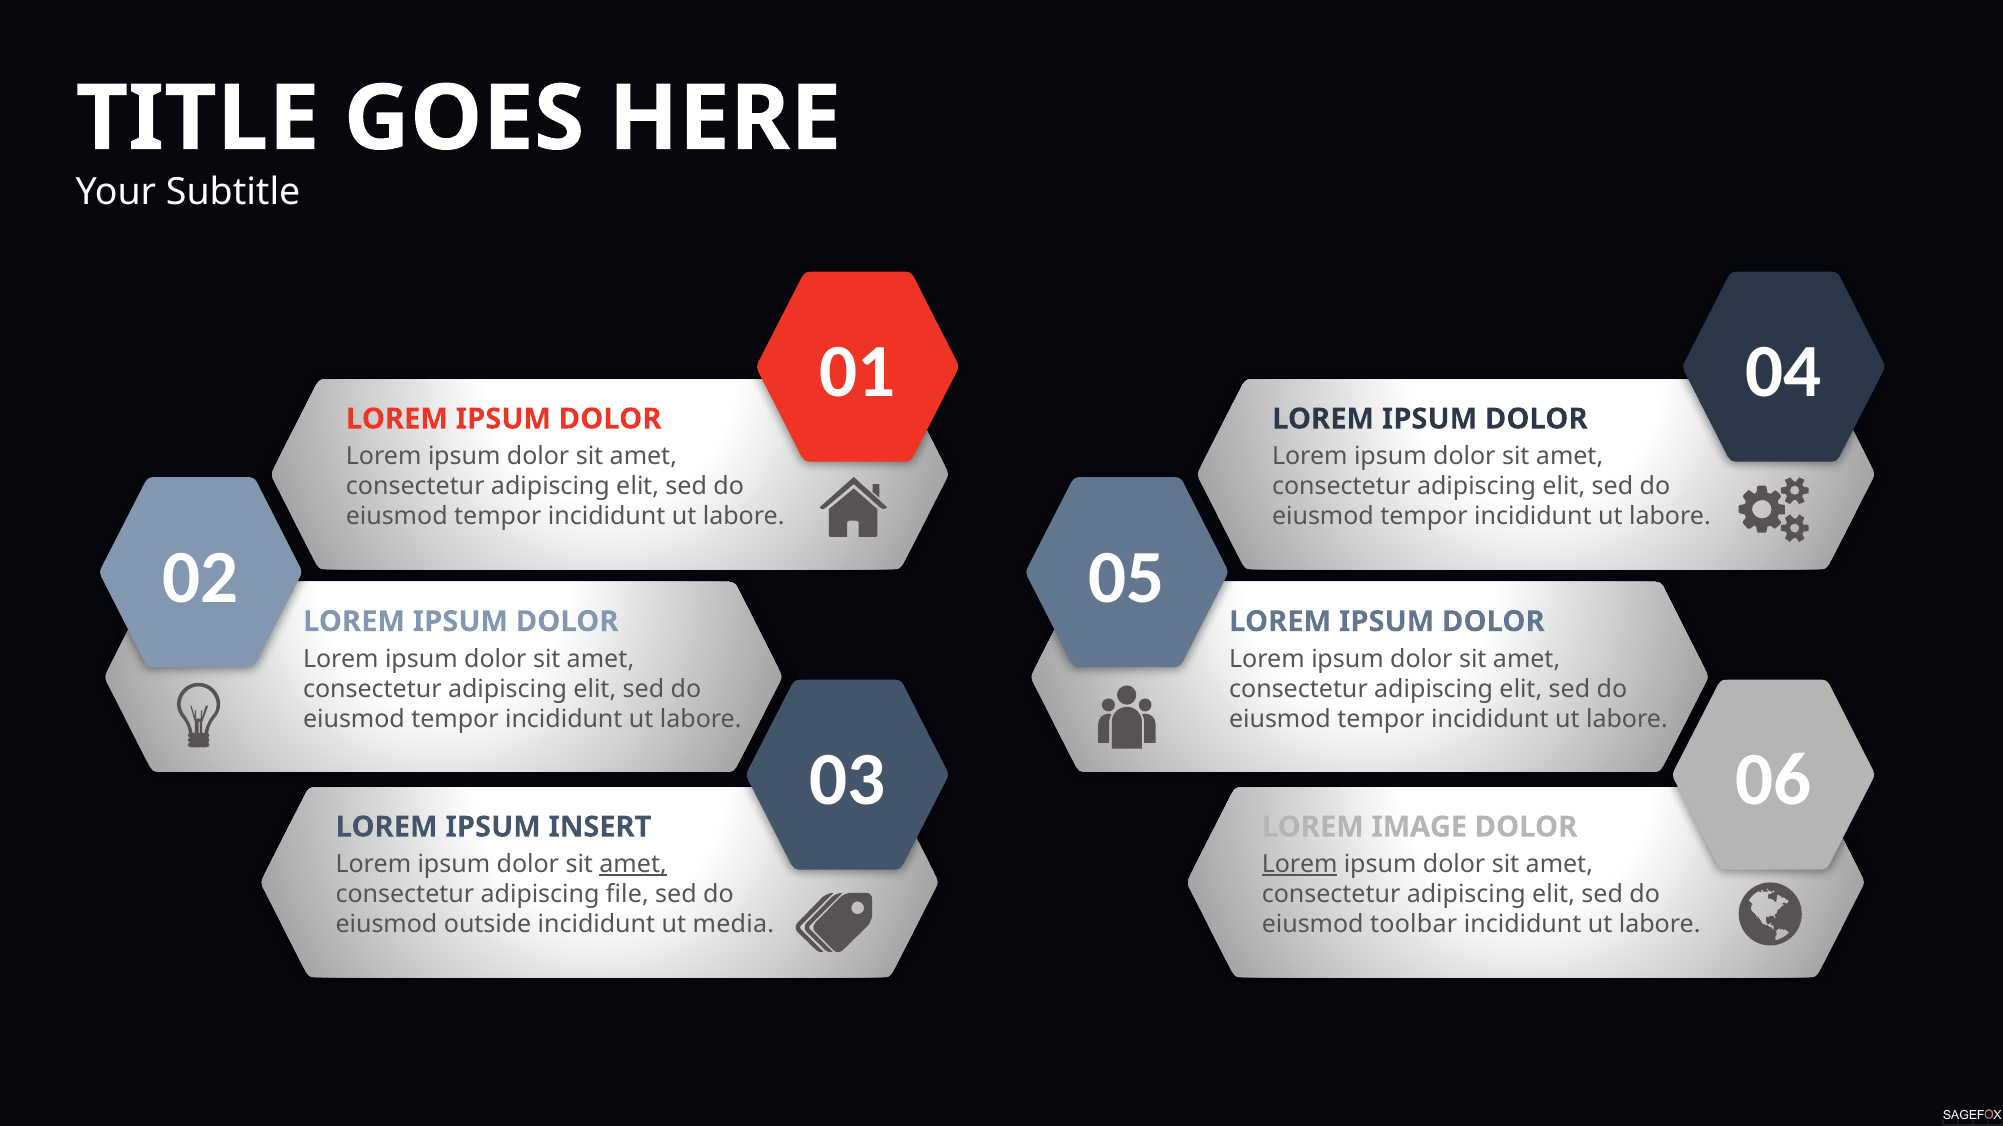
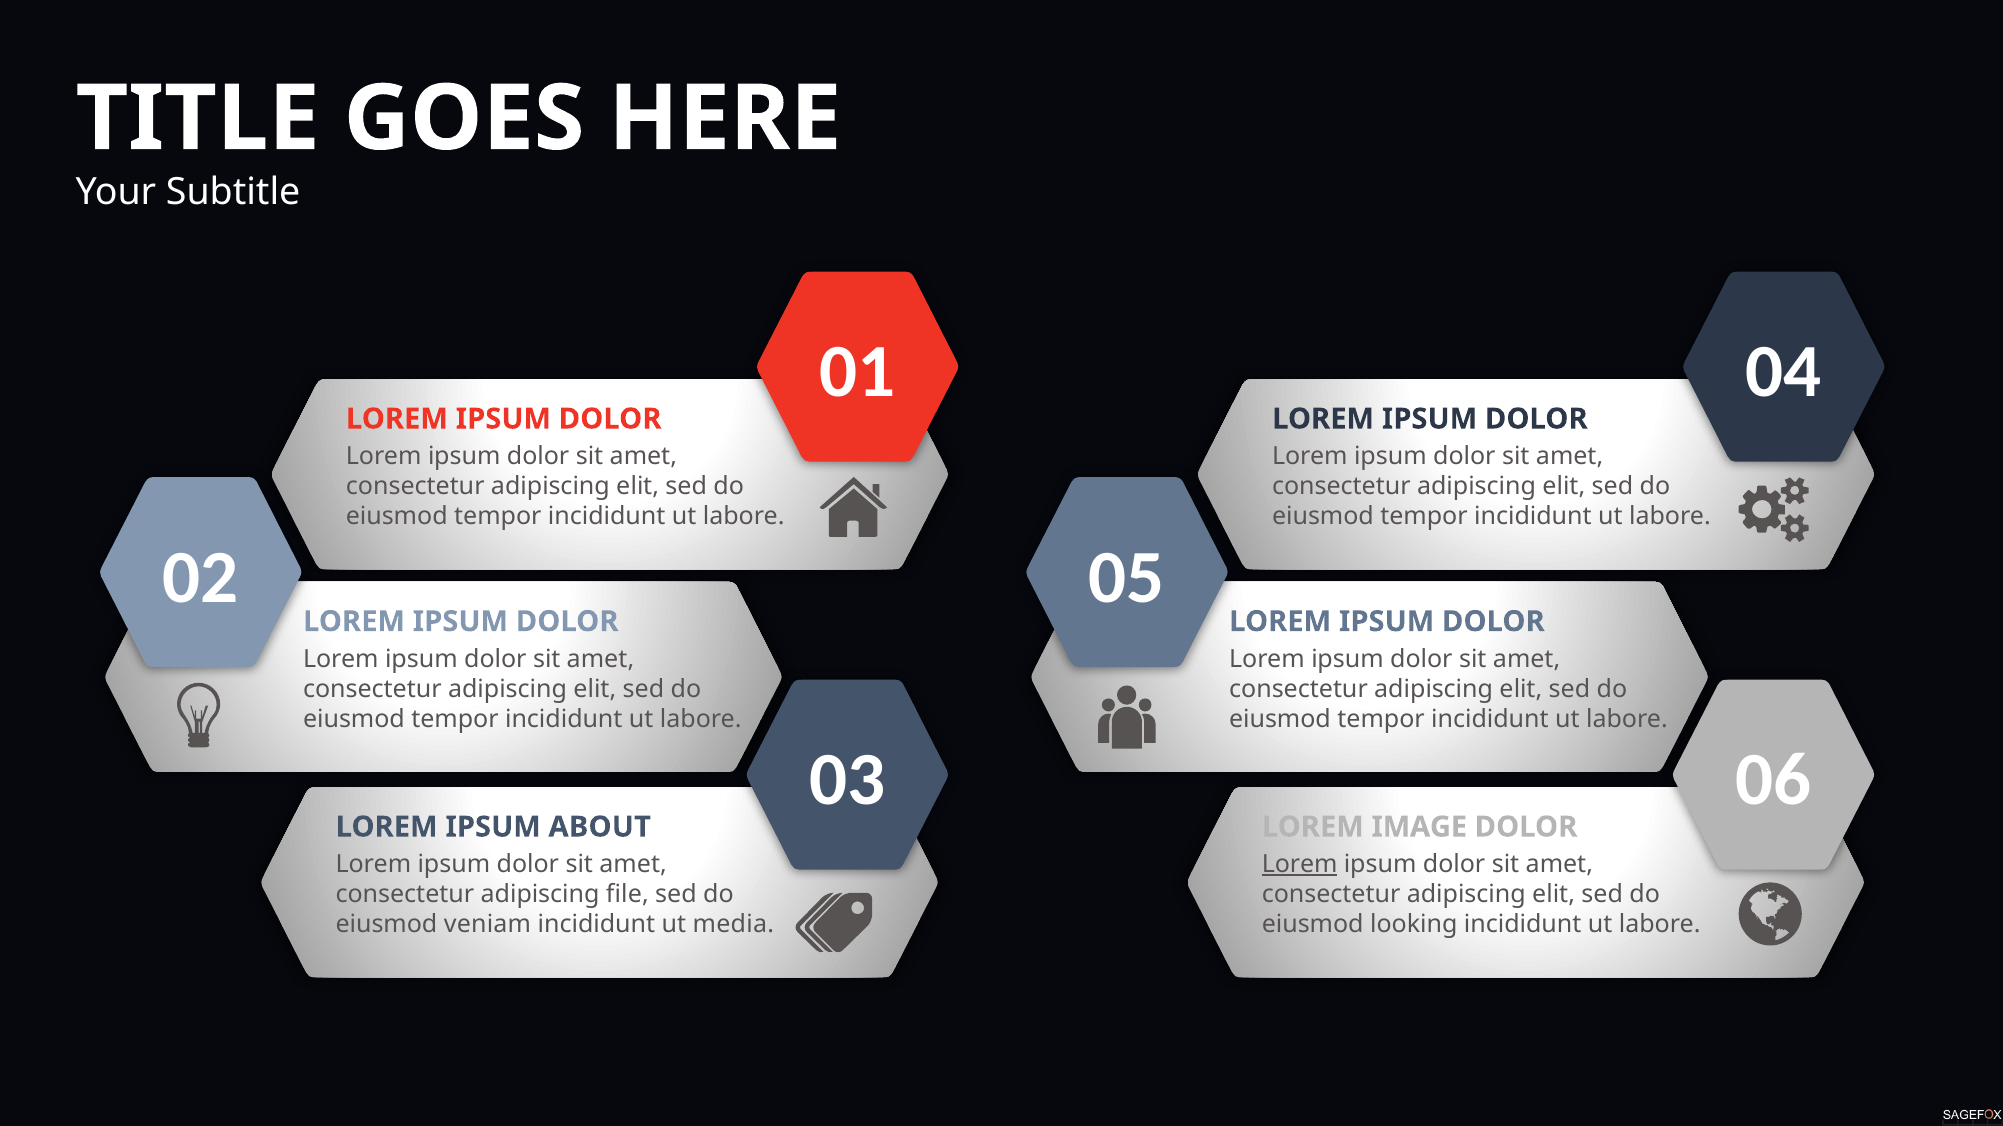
INSERT: INSERT -> ABOUT
amet at (633, 865) underline: present -> none
outside: outside -> veniam
toolbar: toolbar -> looking
